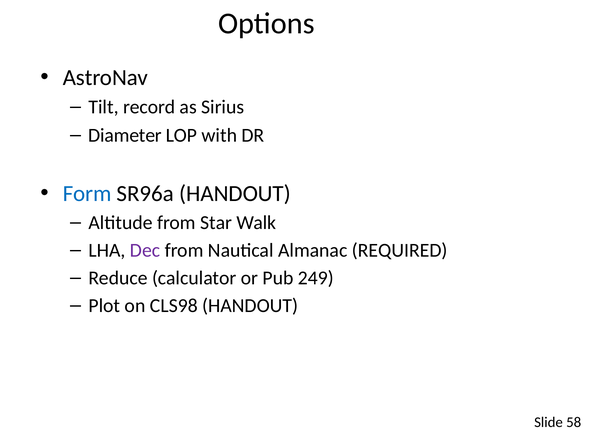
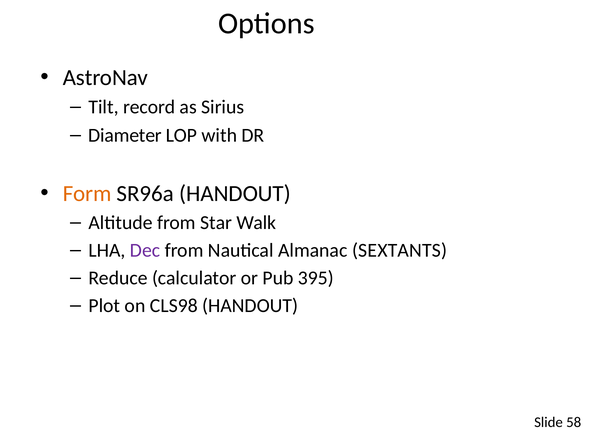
Form colour: blue -> orange
REQUIRED: REQUIRED -> SEXTANTS
249: 249 -> 395
